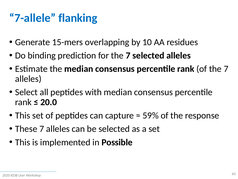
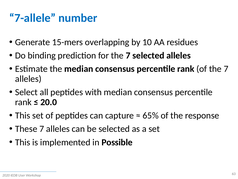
flanking: flanking -> number
59%: 59% -> 65%
